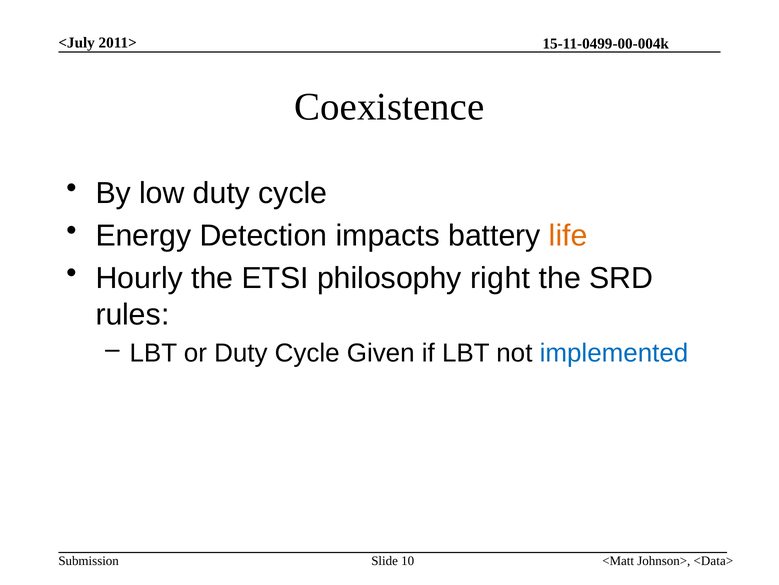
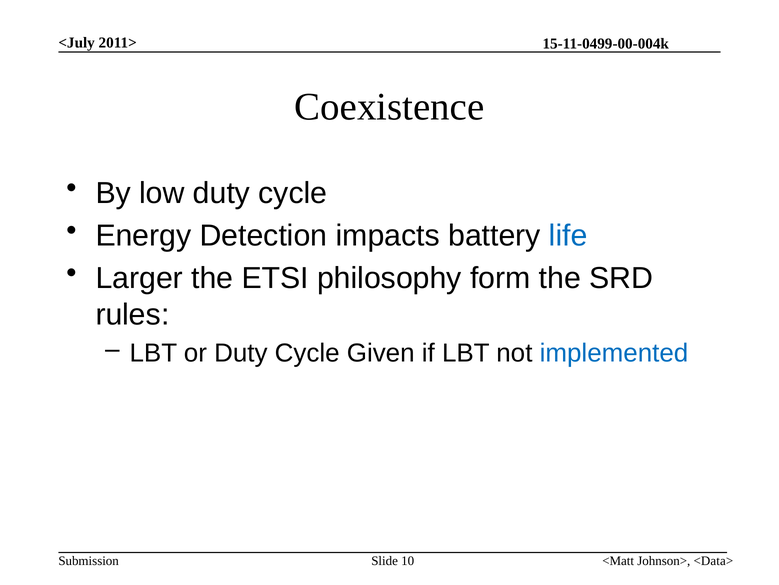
life colour: orange -> blue
Hourly: Hourly -> Larger
right: right -> form
